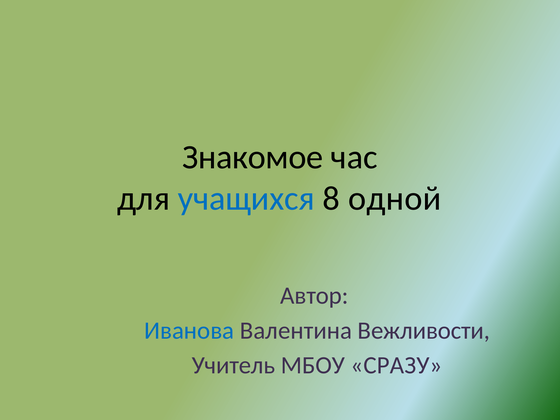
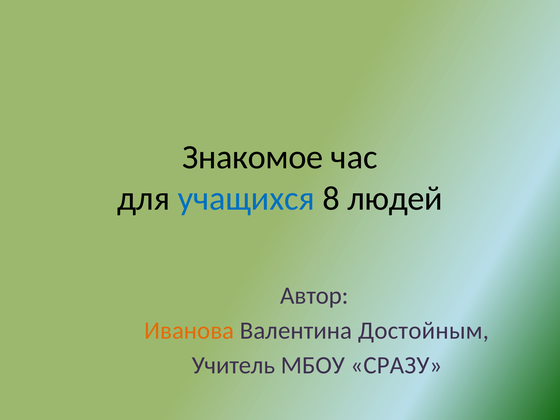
одной: одной -> людей
Иванова colour: blue -> orange
Вежливости: Вежливости -> Достойным
